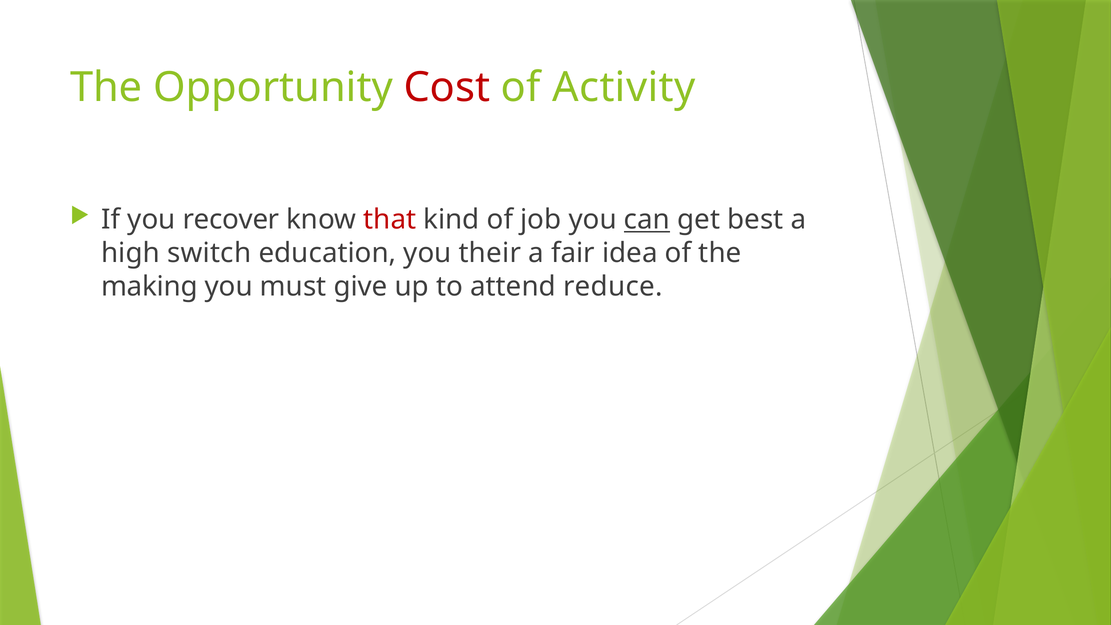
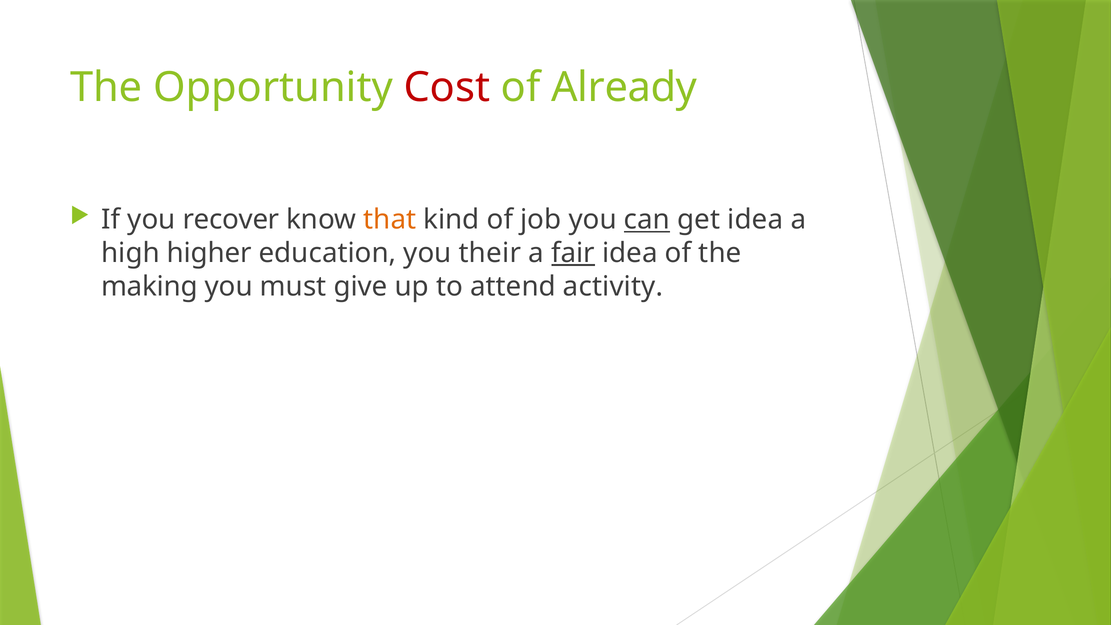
Activity: Activity -> Already
that colour: red -> orange
get best: best -> idea
switch: switch -> higher
fair underline: none -> present
reduce: reduce -> activity
